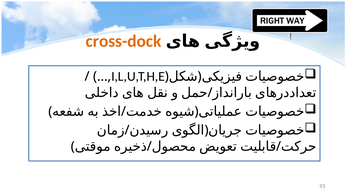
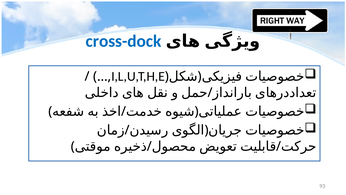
cross-dock colour: orange -> blue
